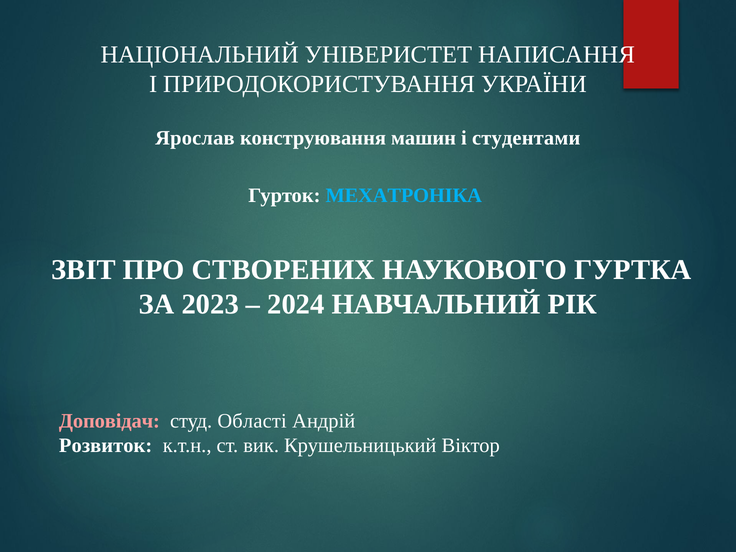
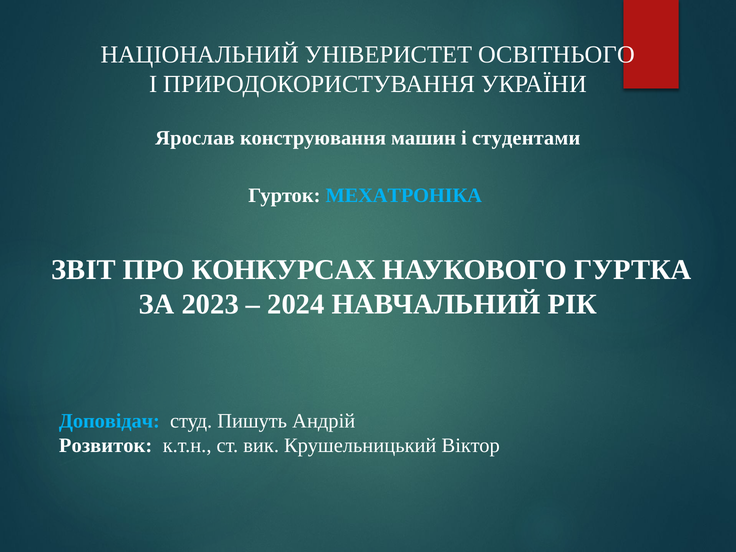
НАПИСАННЯ: НАПИСАННЯ -> ОСВІТНЬОГО
СТВОРЕНИХ: СТВОРЕНИХ -> КОНКУРСАХ
Доповідач colour: pink -> light blue
Області: Області -> Пишуть
